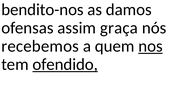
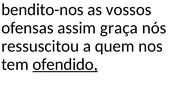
damos: damos -> vossos
recebemos: recebemos -> ressuscitou
nos underline: present -> none
